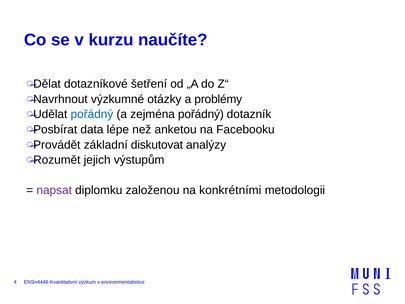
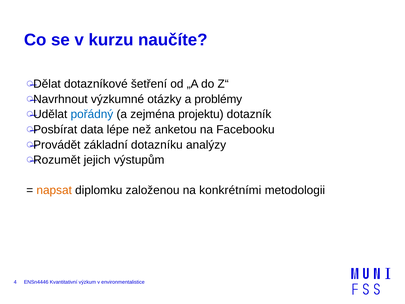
zejména pořádný: pořádný -> projektu
diskutovat: diskutovat -> dotazníku
napsat colour: purple -> orange
